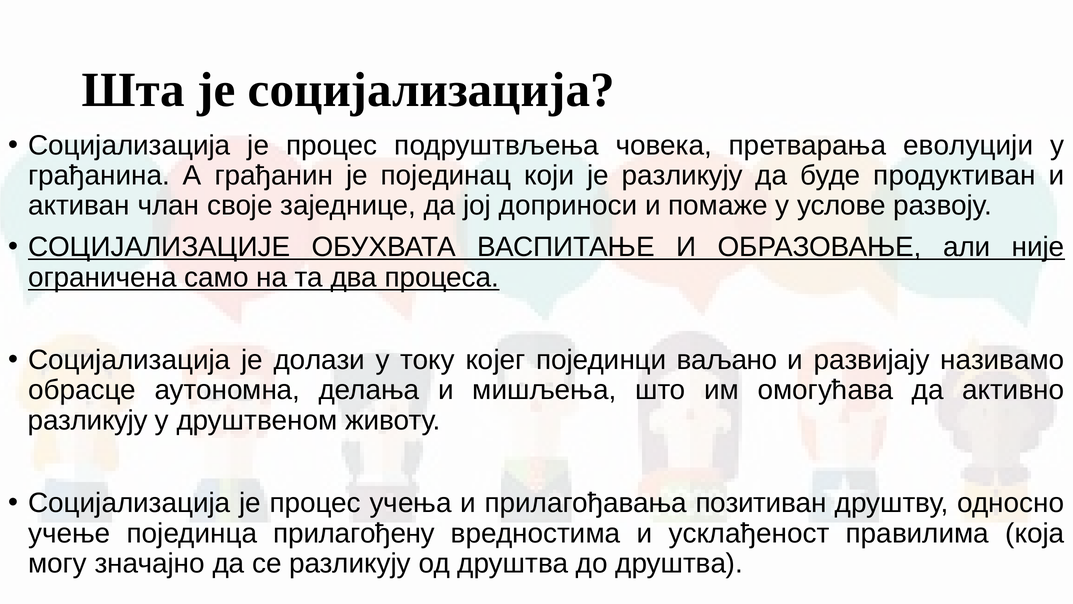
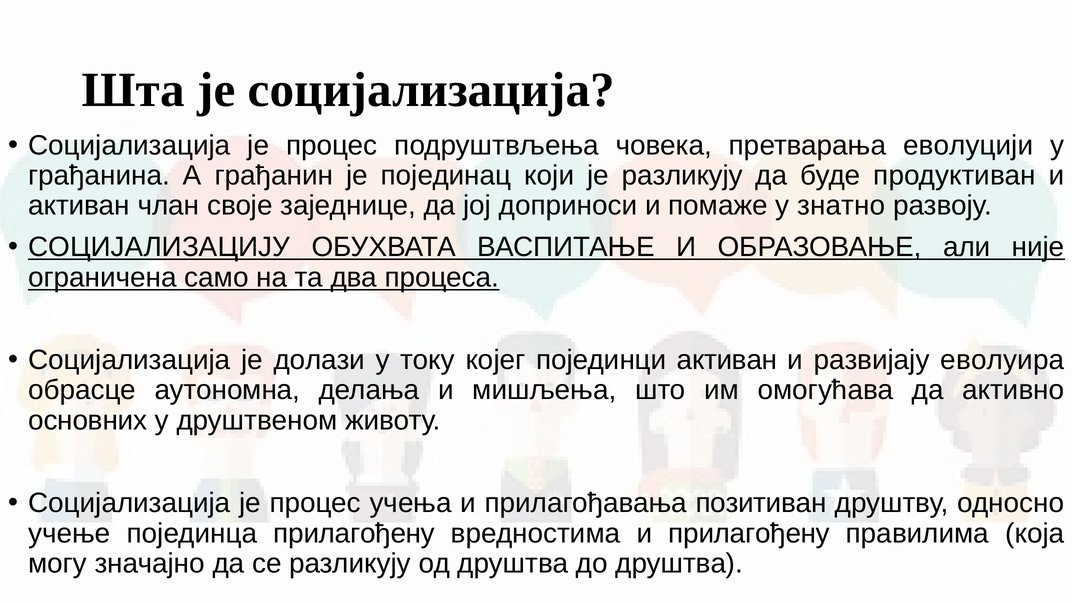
услове: услове -> знатно
СОЦИЈАЛИЗАЦИЈЕ: СОЦИЈАЛИЗАЦИЈЕ -> СОЦИЈАЛИЗАЦИЈУ
појединци ваљано: ваљано -> активан
називамо: називамо -> еволуира
разликују at (88, 420): разликују -> основних
и усклађеност: усклађеност -> прилагођену
